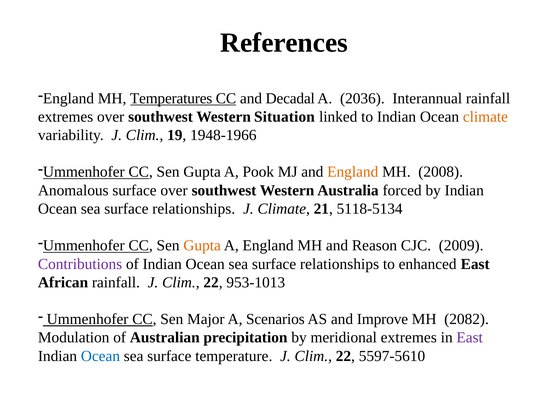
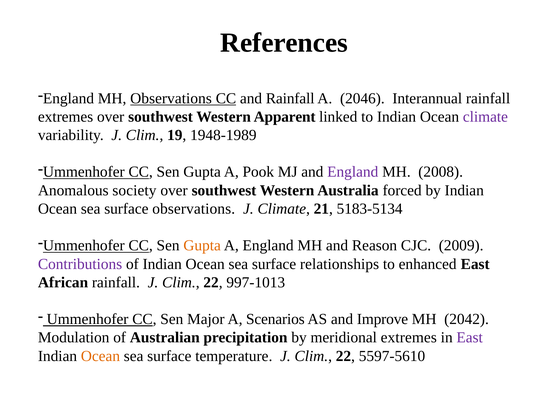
MH Temperatures: Temperatures -> Observations
and Decadal: Decadal -> Rainfall
2036: 2036 -> 2046
Situation: Situation -> Apparent
climate at (485, 116) colour: orange -> purple
1948-1966: 1948-1966 -> 1948-1989
England at (353, 172) colour: orange -> purple
Anomalous surface: surface -> society
relationships at (194, 208): relationships -> observations
5118-5134: 5118-5134 -> 5183-5134
953-1013: 953-1013 -> 997-1013
2082: 2082 -> 2042
Ocean at (100, 355) colour: blue -> orange
